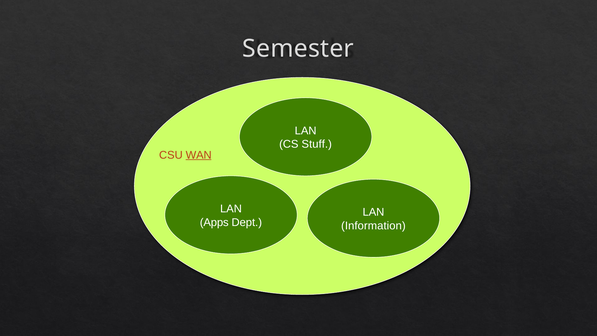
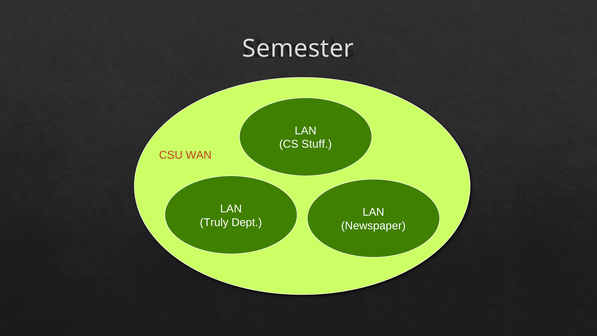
WAN underline: present -> none
Apps: Apps -> Truly
Information: Information -> Newspaper
